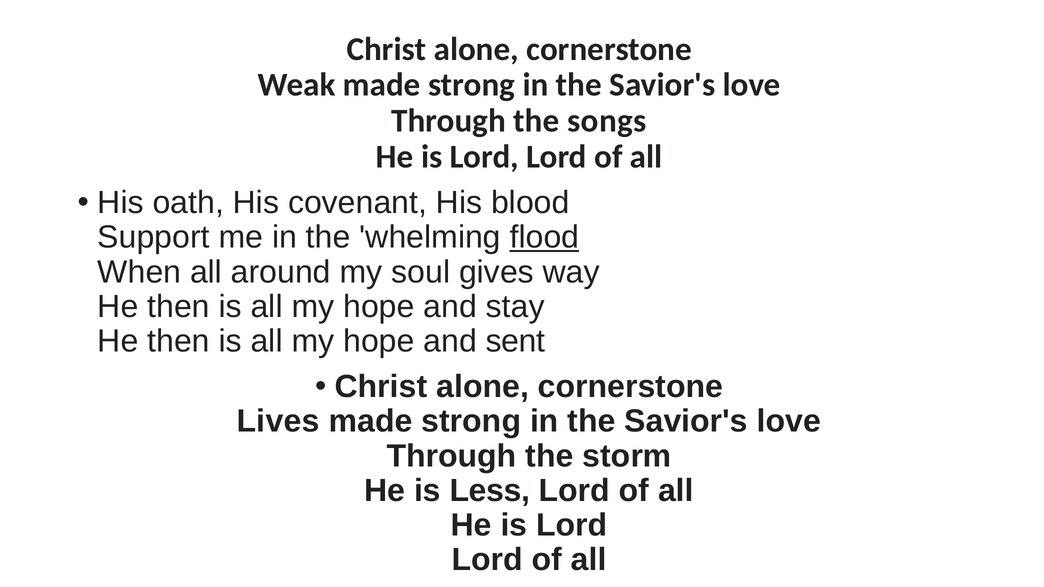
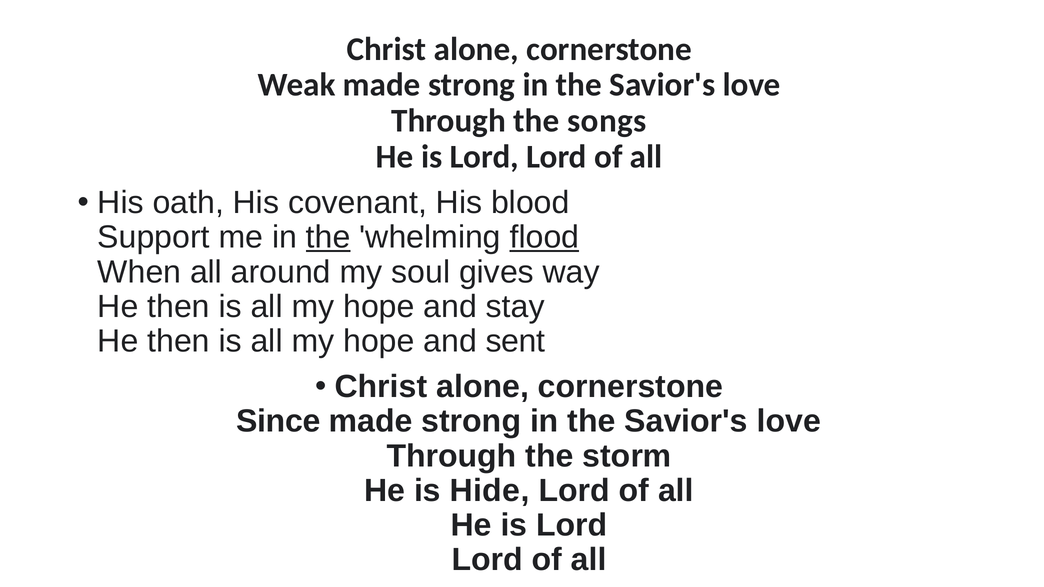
the at (328, 237) underline: none -> present
Lives: Lives -> Since
Less: Less -> Hide
